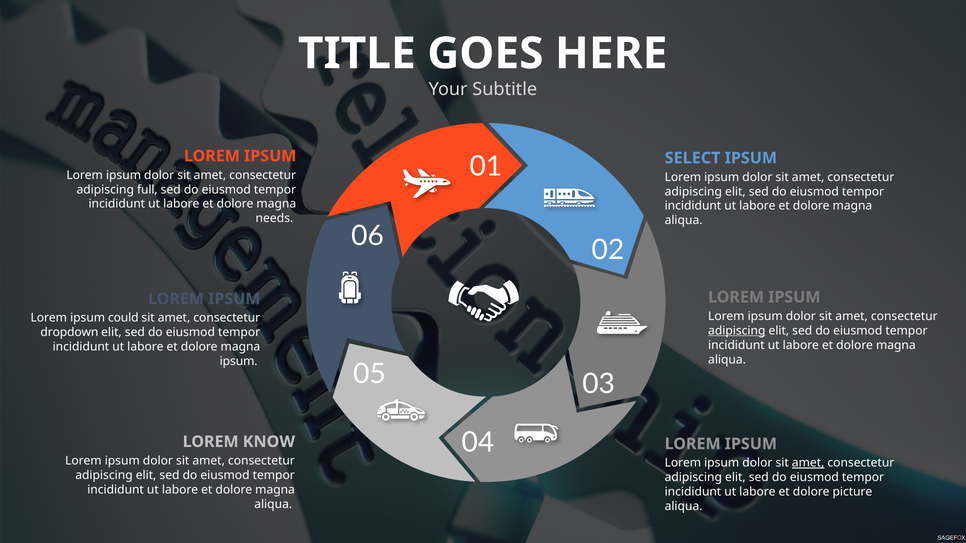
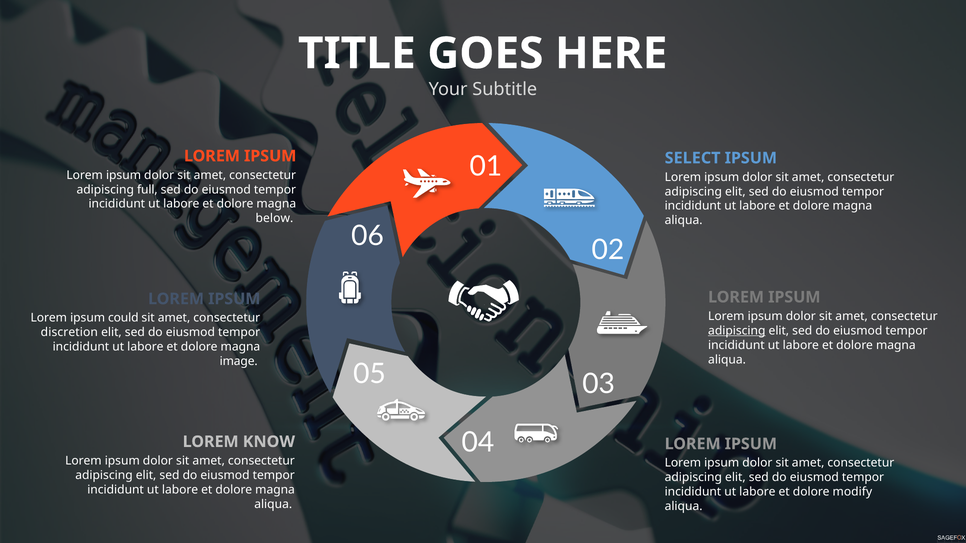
needs: needs -> below
dropdown: dropdown -> discretion
ipsum at (239, 362): ipsum -> image
amet at (808, 463) underline: present -> none
picture: picture -> modify
